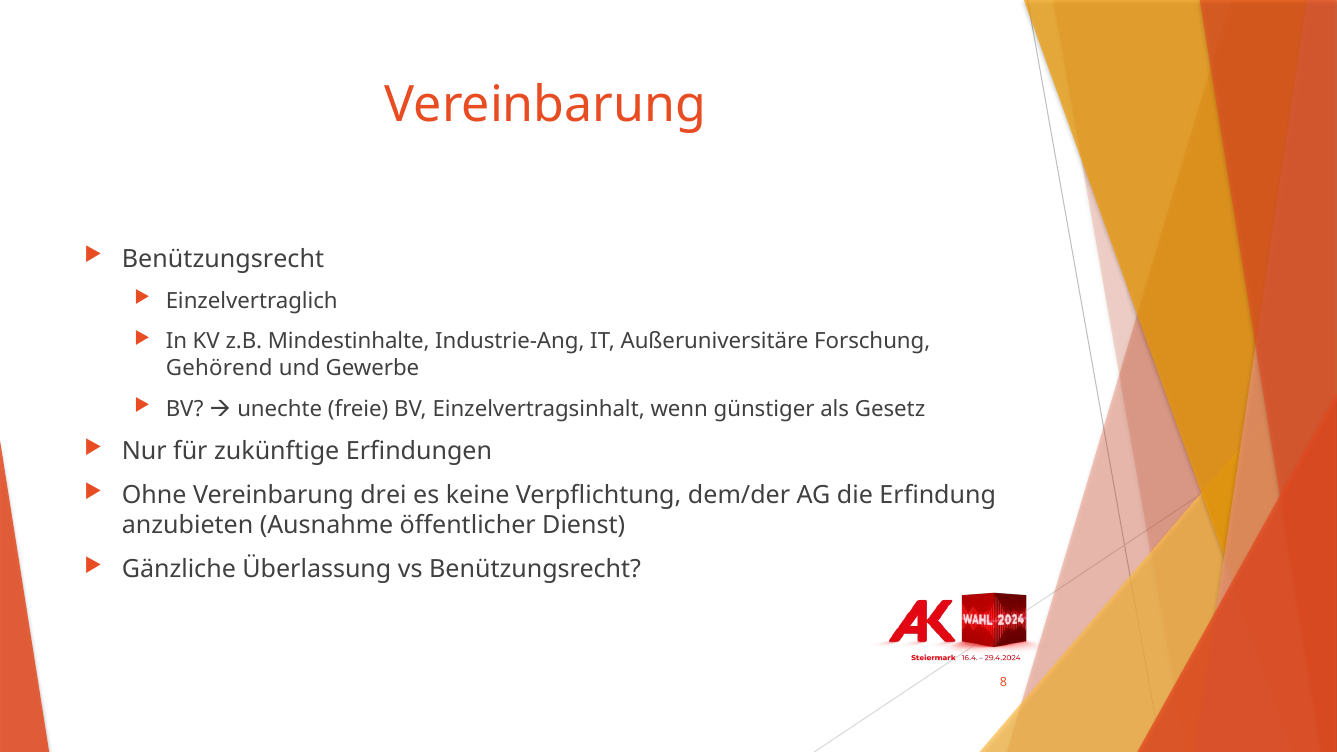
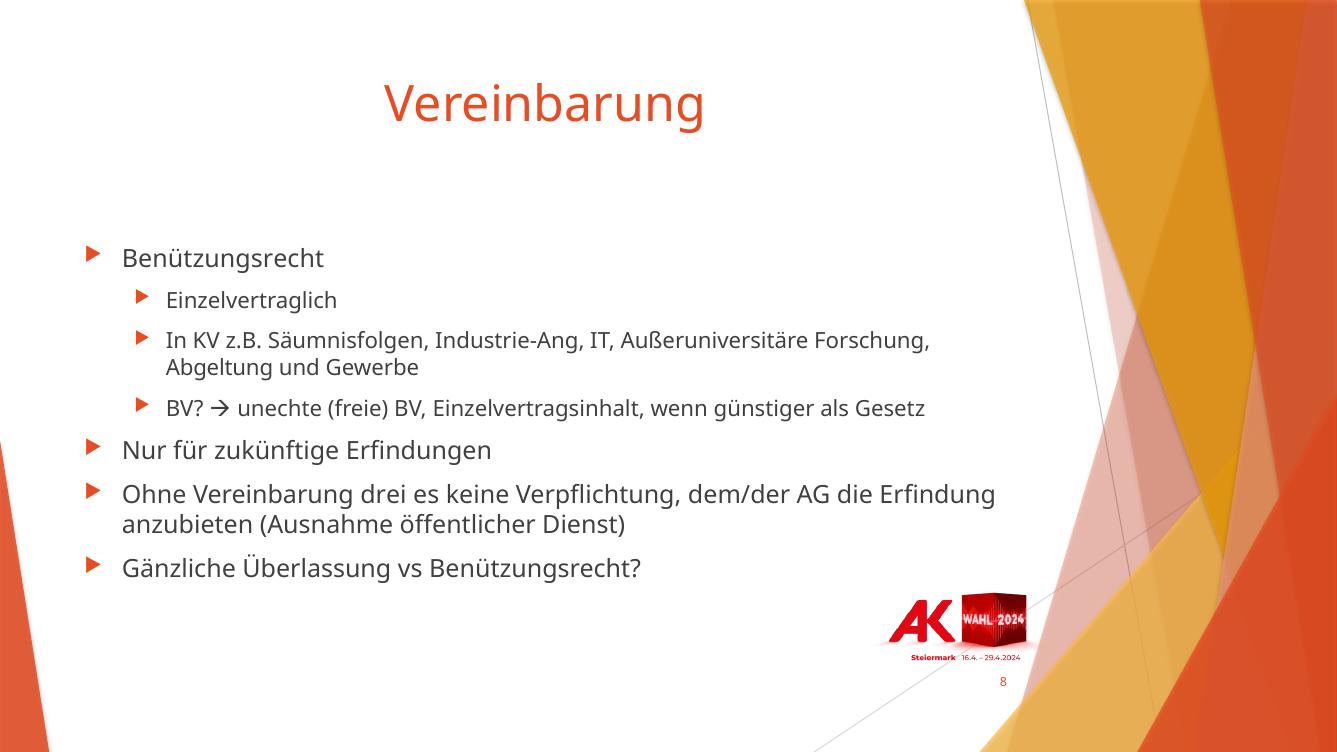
Mindestinhalte: Mindestinhalte -> Säumnisfolgen
Gehörend: Gehörend -> Abgeltung
